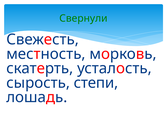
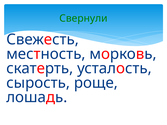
степи: степи -> роще
